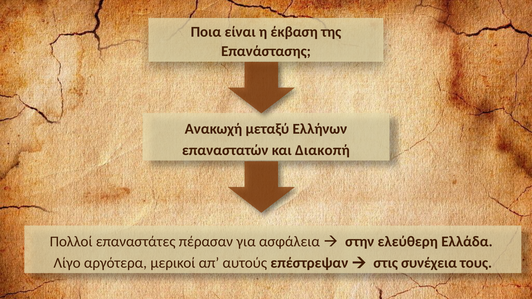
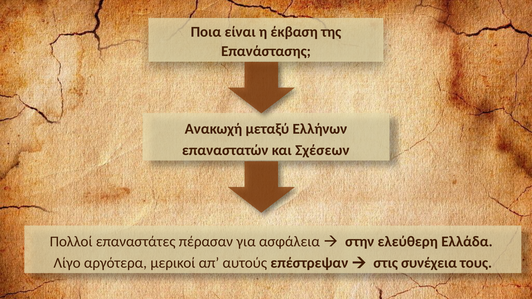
Διακοπή: Διακοπή -> Σχέσεων
